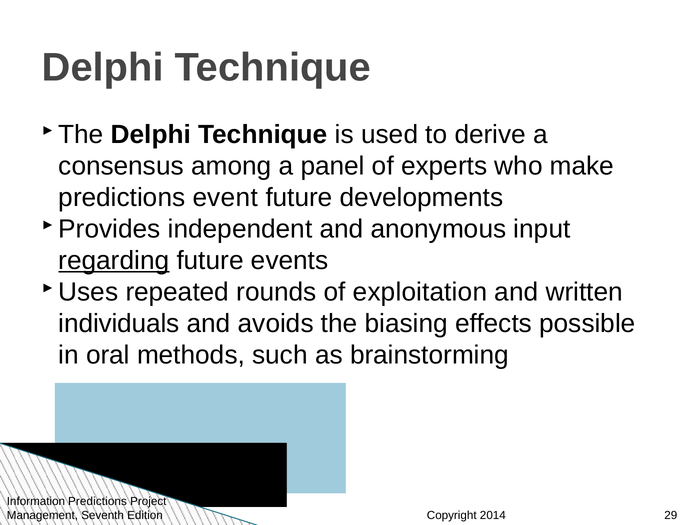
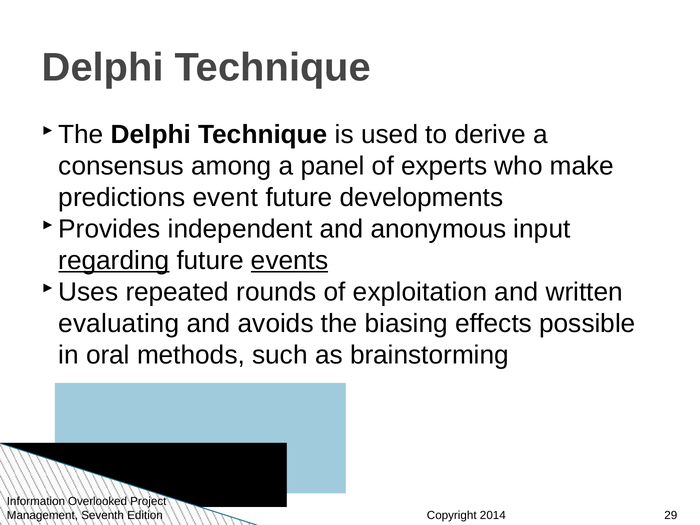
events underline: none -> present
individuals: individuals -> evaluating
Information Predictions: Predictions -> Overlooked
